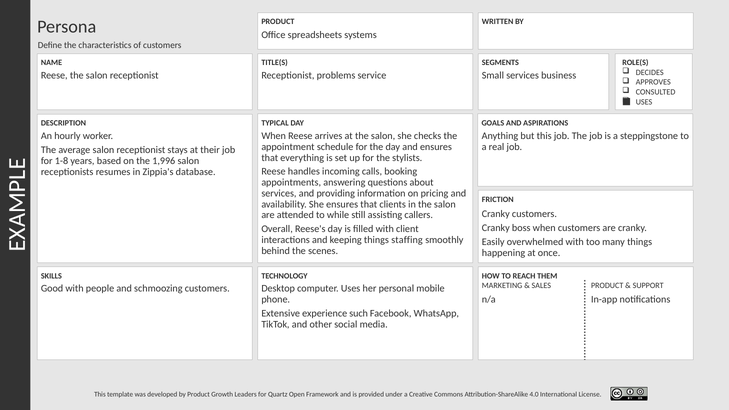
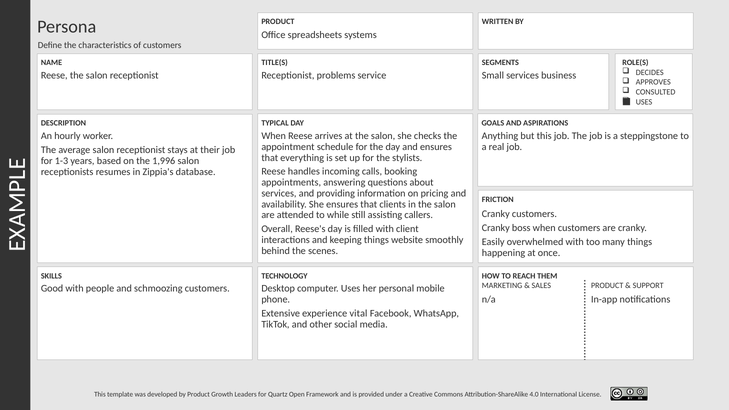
1-8: 1-8 -> 1-3
staffing: staffing -> website
such: such -> vital
